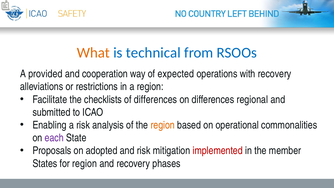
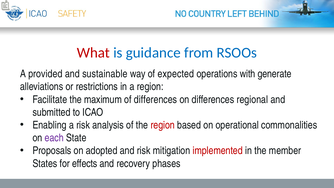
What colour: orange -> red
technical: technical -> guidance
cooperation: cooperation -> sustainable
with recovery: recovery -> generate
checklists: checklists -> maximum
region at (163, 125) colour: orange -> red
for region: region -> effects
